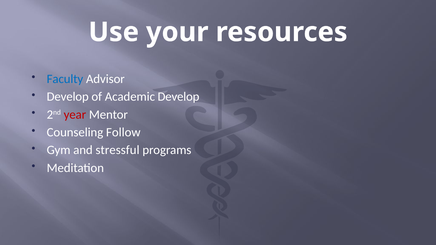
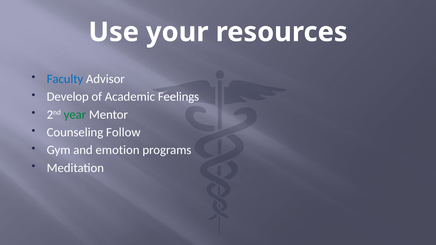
Academic Develop: Develop -> Feelings
year colour: red -> green
stressful: stressful -> emotion
